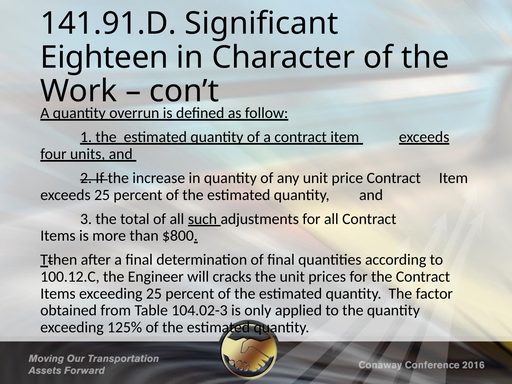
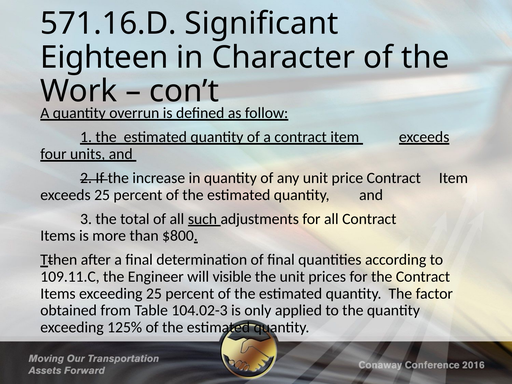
141.91.D: 141.91.D -> 571.16.D
100.12.C: 100.12.C -> 109.11.C
cracks: cracks -> visible
